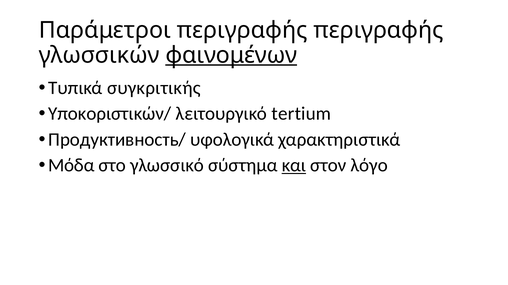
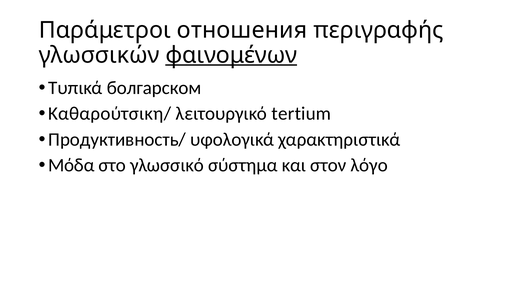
Παράμετροι περιγραφής: περιγραφής -> отношения
συγκριτικής: συγκριτικής -> болгарском
Υποκοριστικών/: Υποκοριστικών/ -> Καθαρούτσικη/
και underline: present -> none
